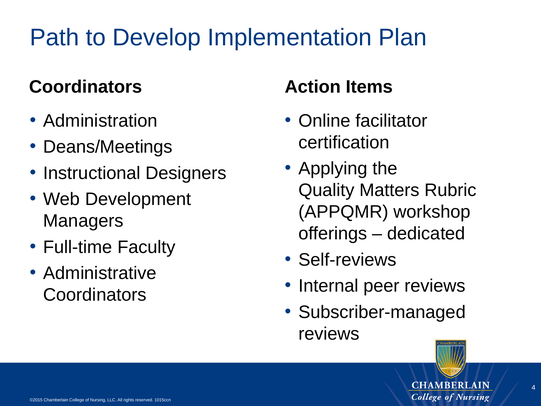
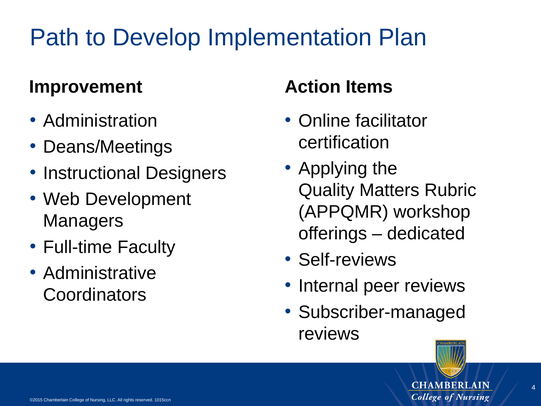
Coordinators at (86, 87): Coordinators -> Improvement
